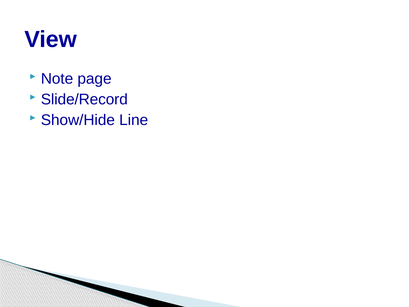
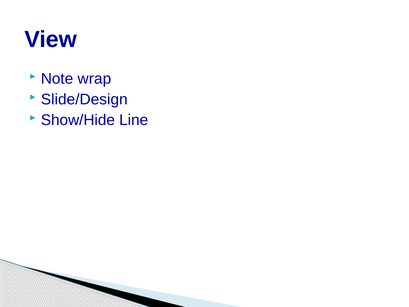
page: page -> wrap
Slide/Record: Slide/Record -> Slide/Design
